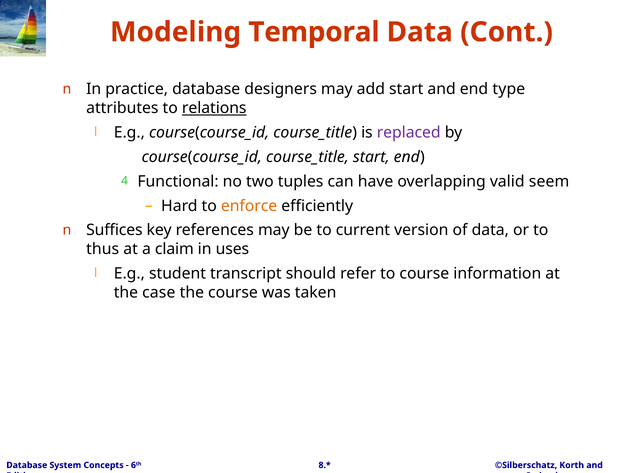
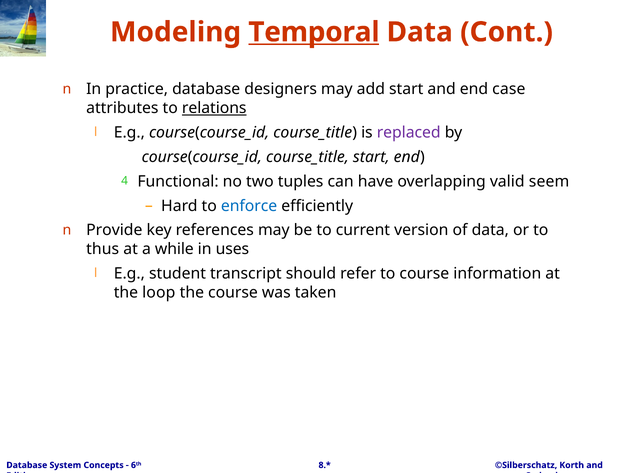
Temporal underline: none -> present
type: type -> case
enforce colour: orange -> blue
Suffices: Suffices -> Provide
claim: claim -> while
case: case -> loop
